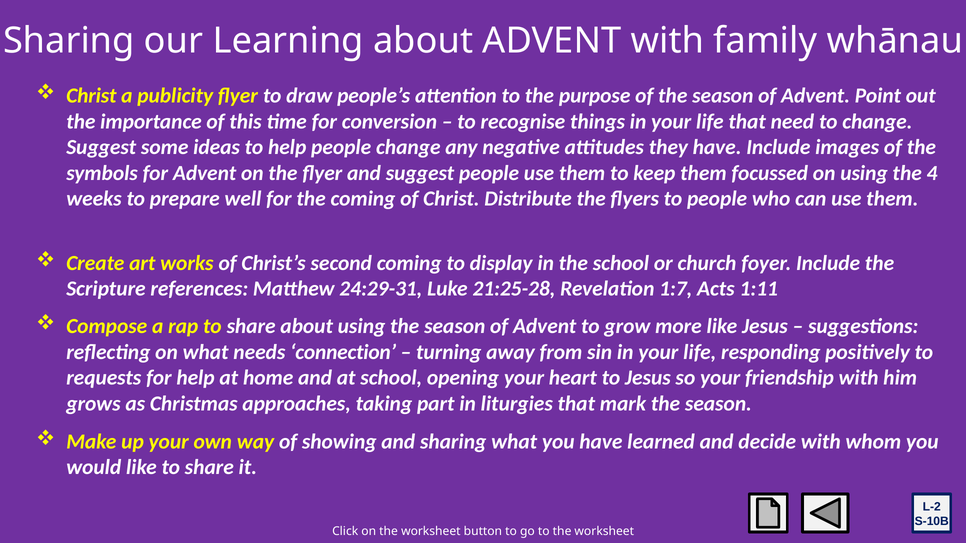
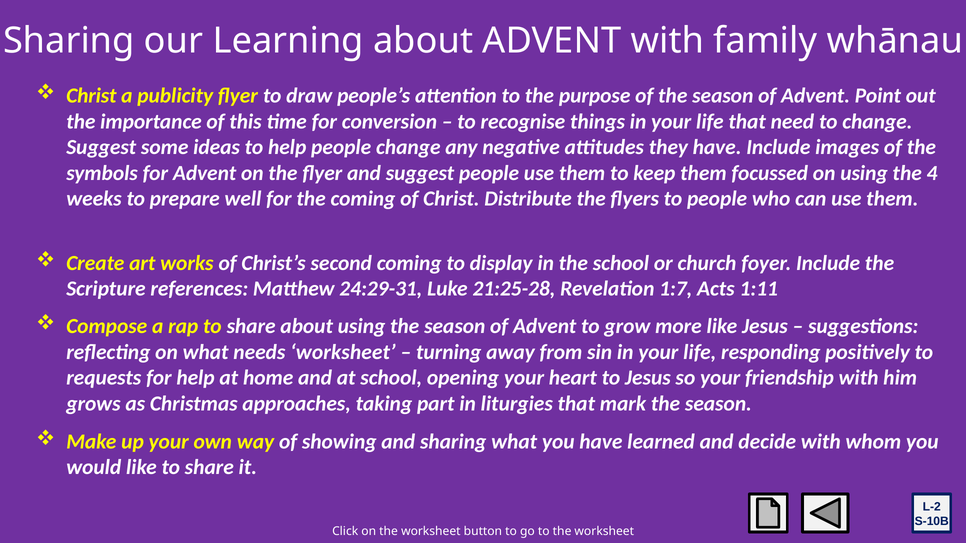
needs connection: connection -> worksheet
